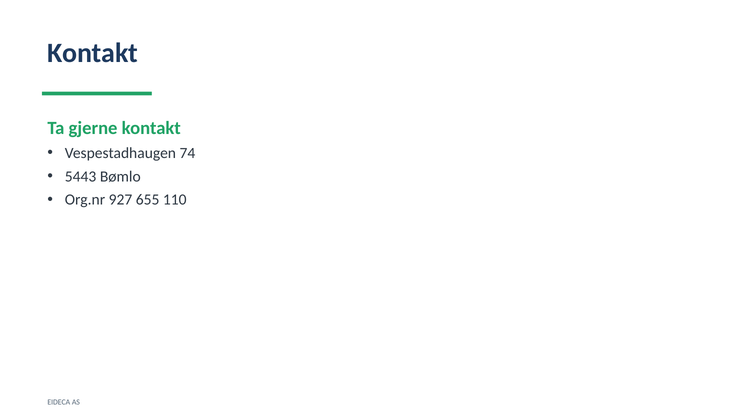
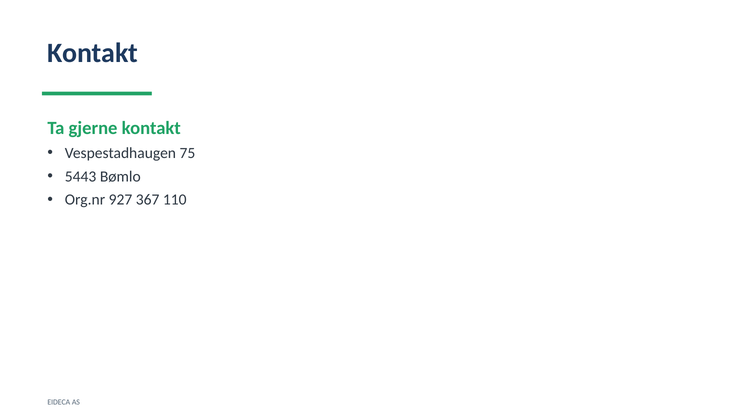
74: 74 -> 75
655: 655 -> 367
